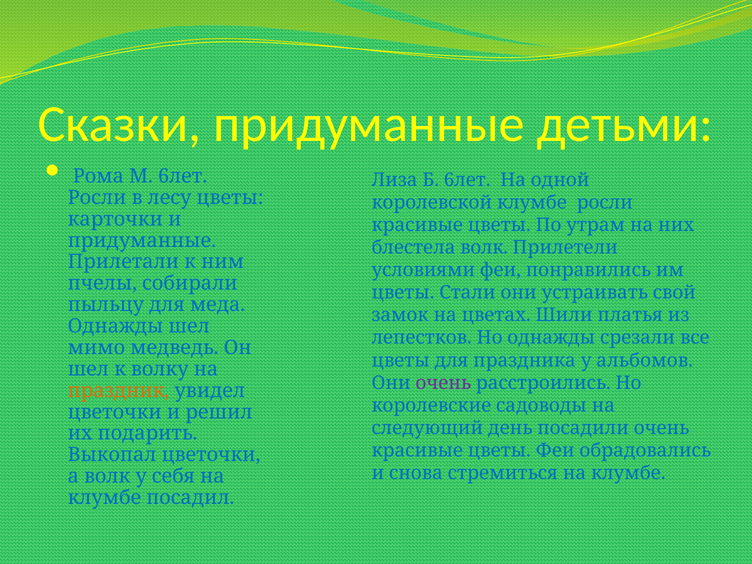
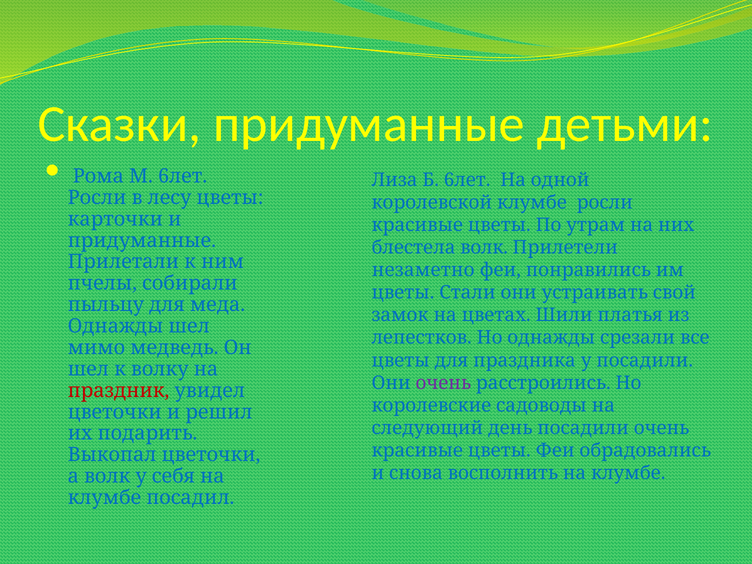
условиями: условиями -> незаметно
у альбомов: альбомов -> посадили
праздник colour: orange -> red
стремиться: стремиться -> восполнить
